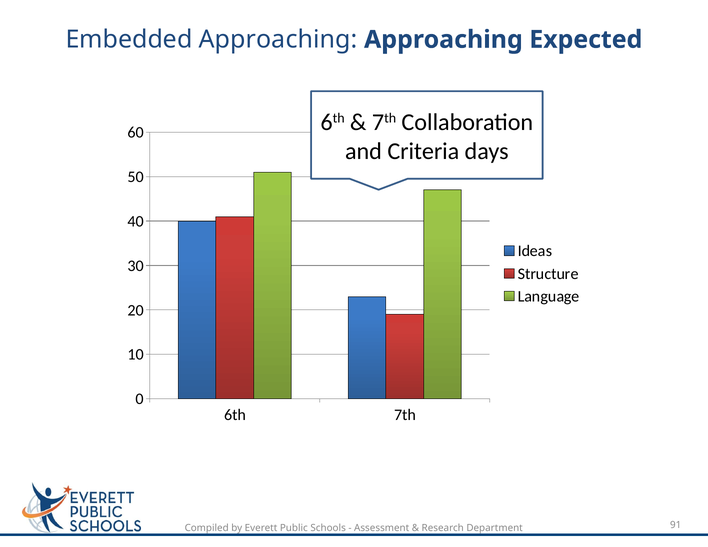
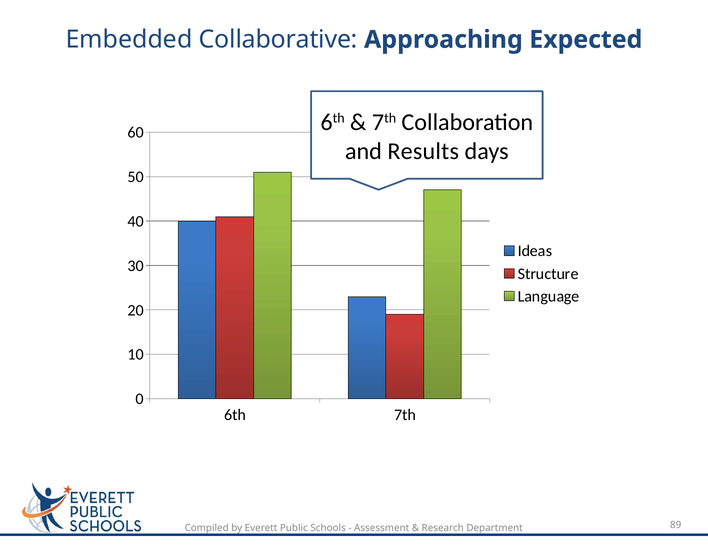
Embedded Approaching: Approaching -> Collaborative
Criteria: Criteria -> Results
91: 91 -> 89
